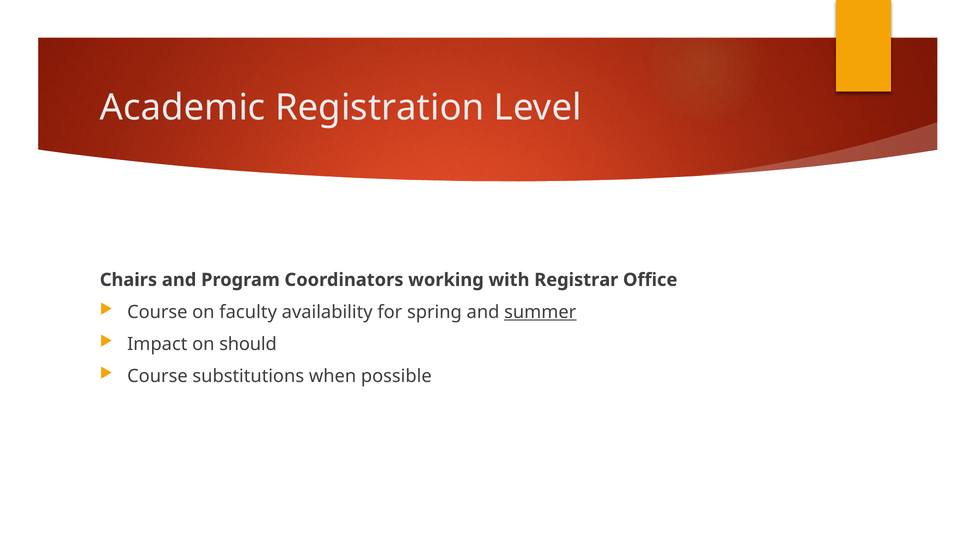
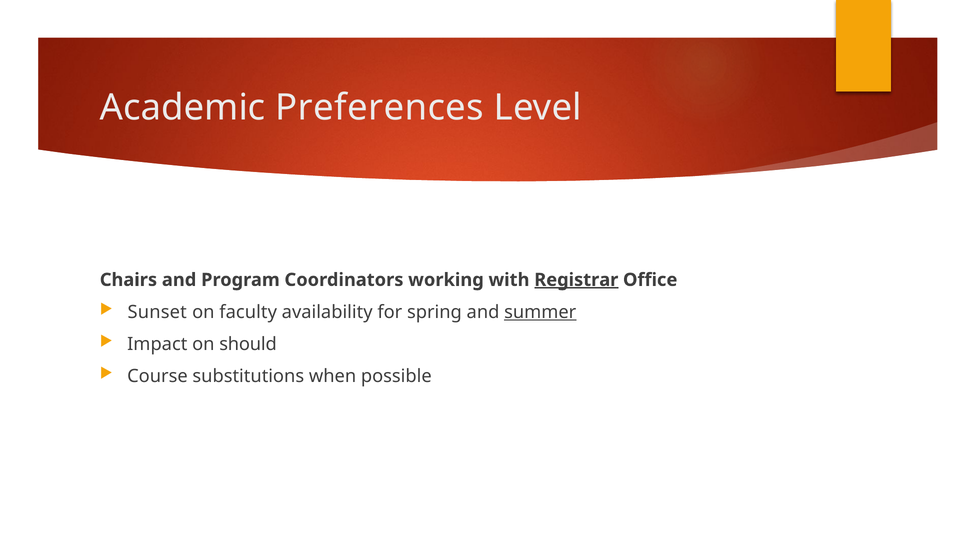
Registration: Registration -> Preferences
Registrar underline: none -> present
Course at (157, 312): Course -> Sunset
